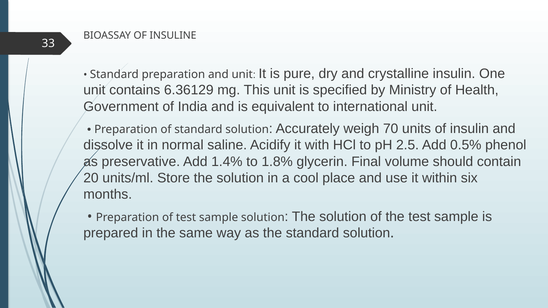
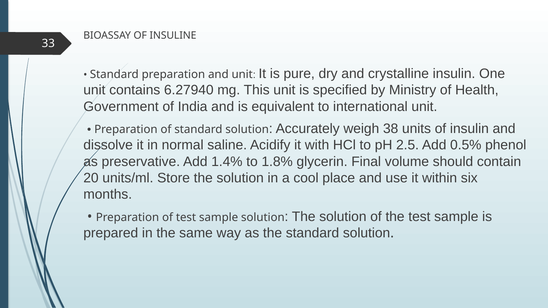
6.36129: 6.36129 -> 6.27940
70: 70 -> 38
